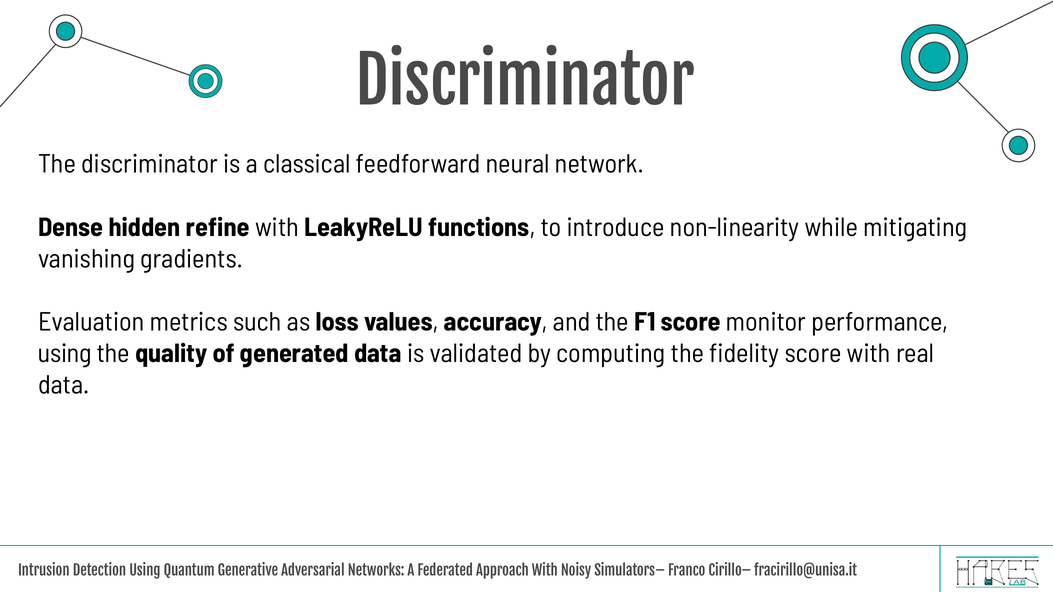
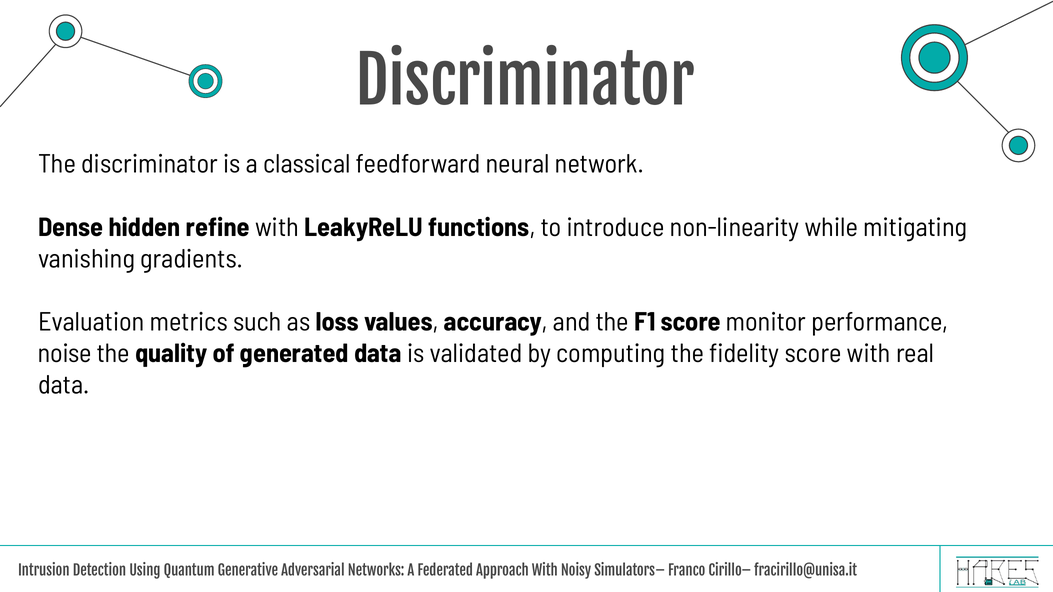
using at (65, 354): using -> noise
